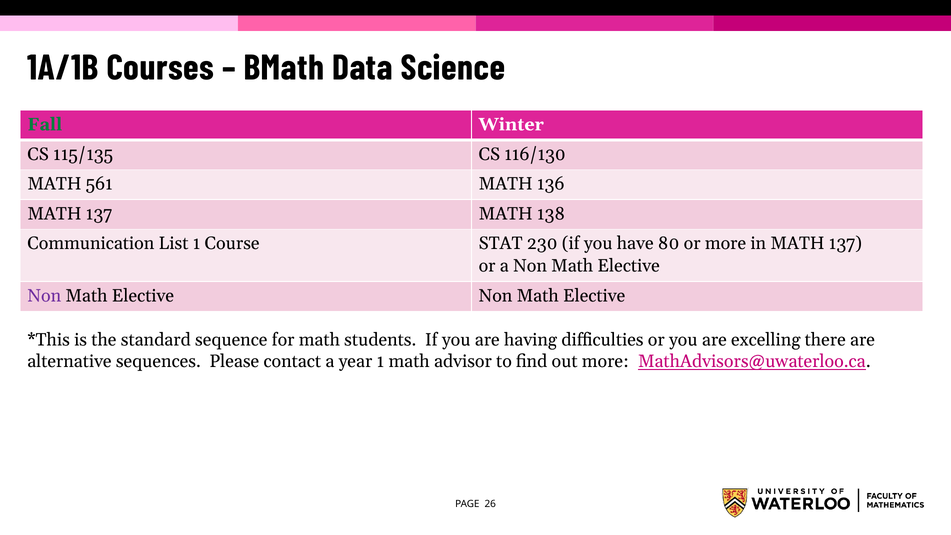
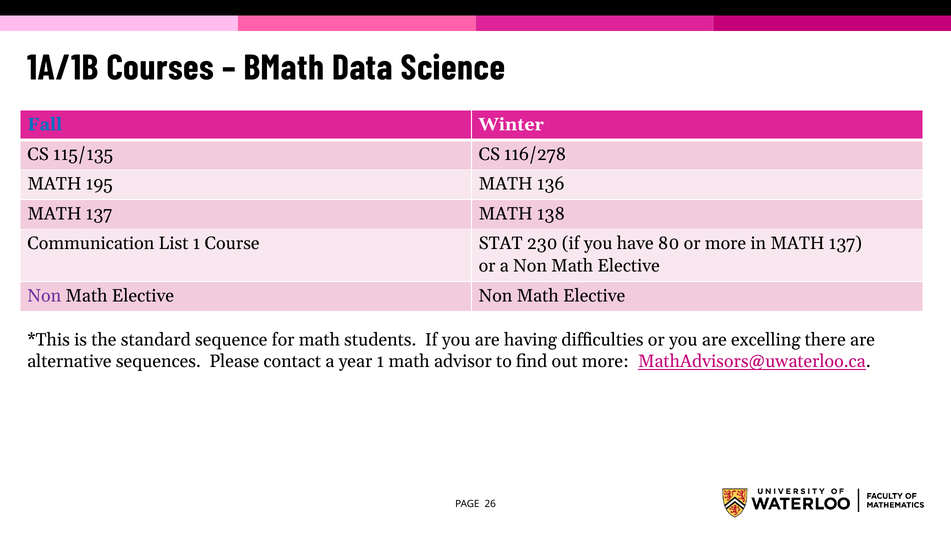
Fall colour: green -> blue
116/130: 116/130 -> 116/278
561: 561 -> 195
